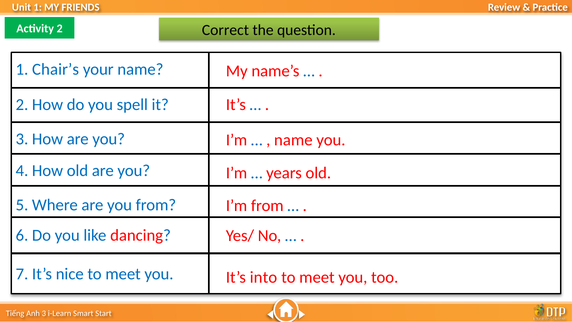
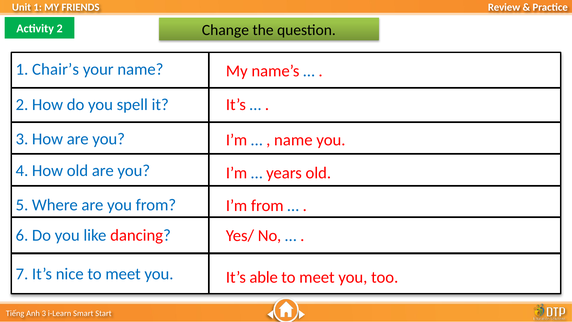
Correct: Correct -> Change
into: into -> able
